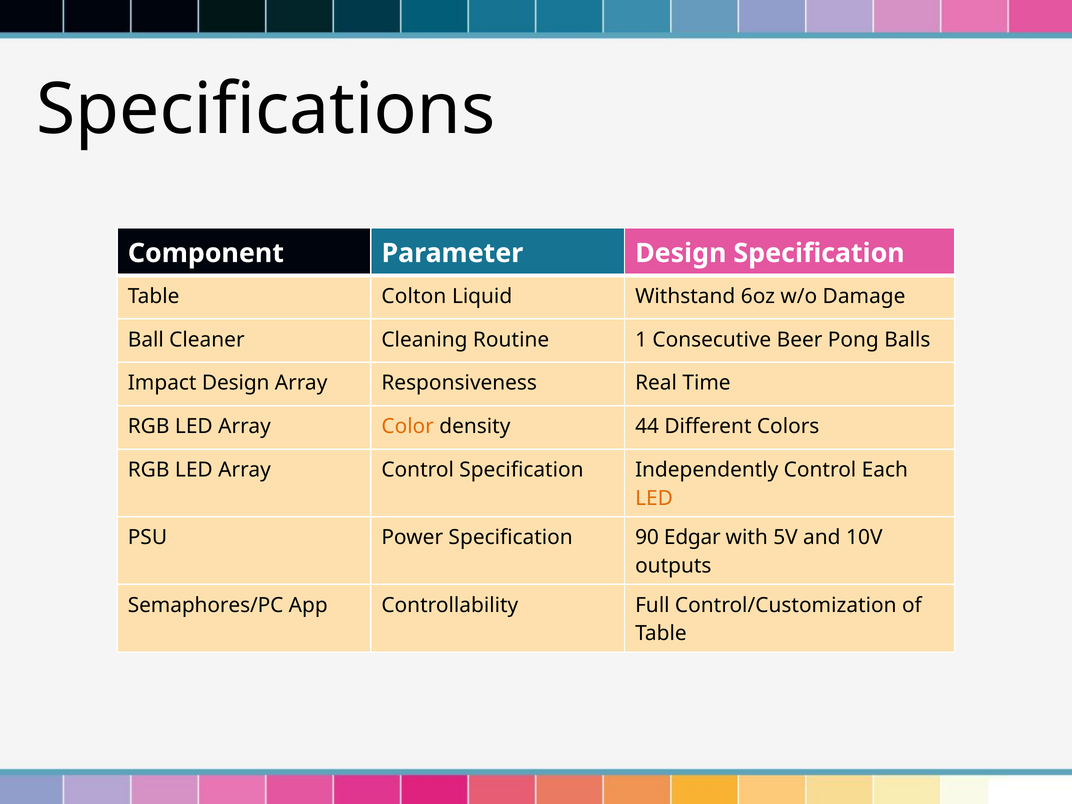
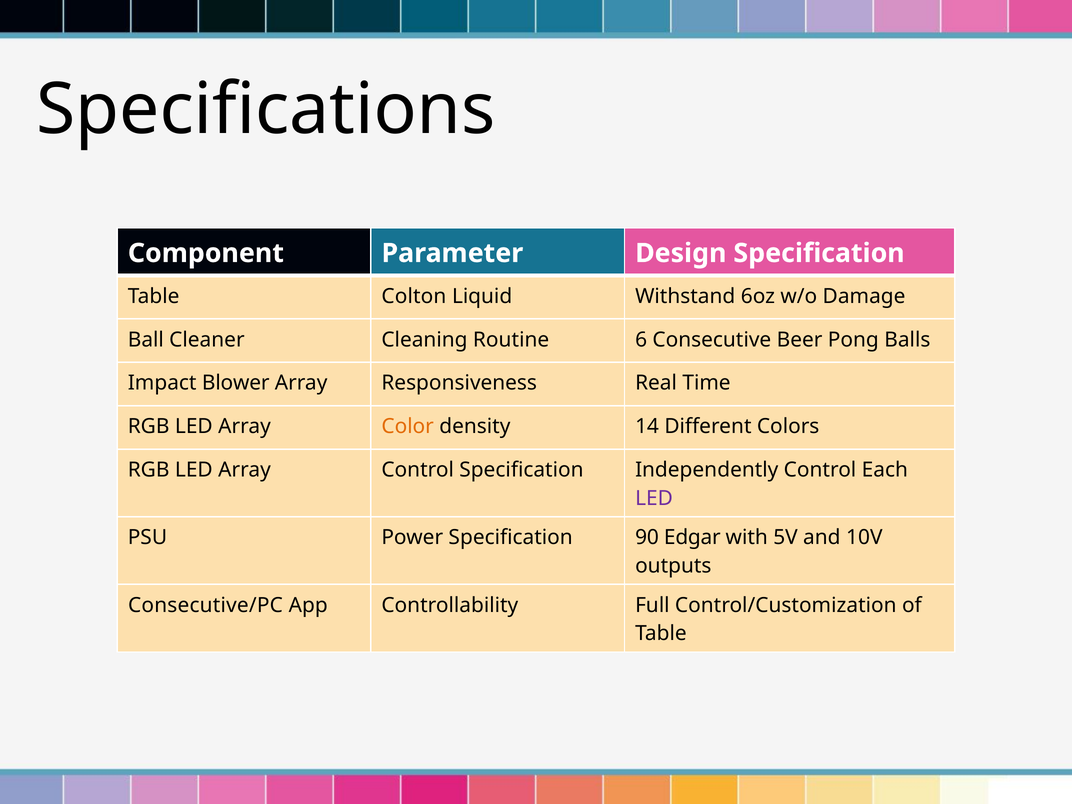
1: 1 -> 6
Impact Design: Design -> Blower
44: 44 -> 14
LED at (654, 498) colour: orange -> purple
Semaphores/PC: Semaphores/PC -> Consecutive/PC
